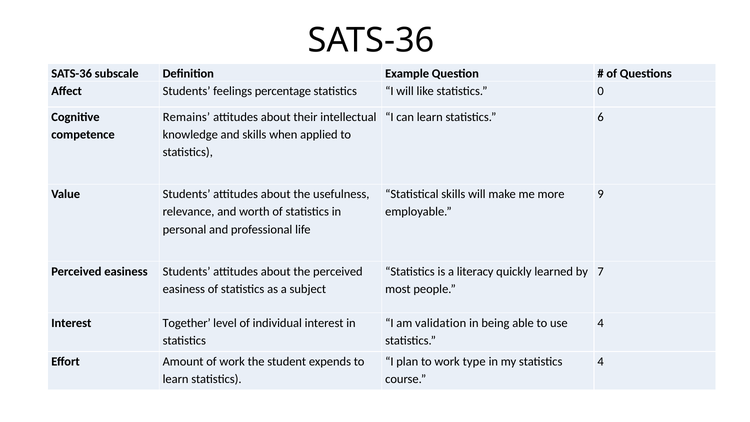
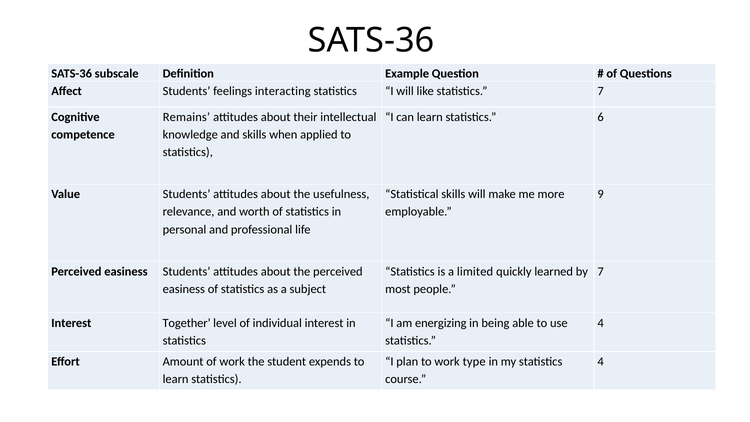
percentage: percentage -> interacting
statistics 0: 0 -> 7
literacy: literacy -> limited
validation: validation -> energizing
